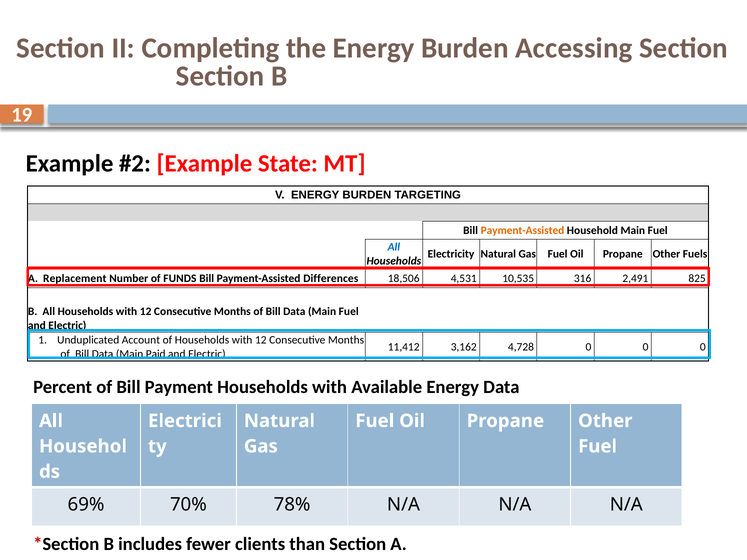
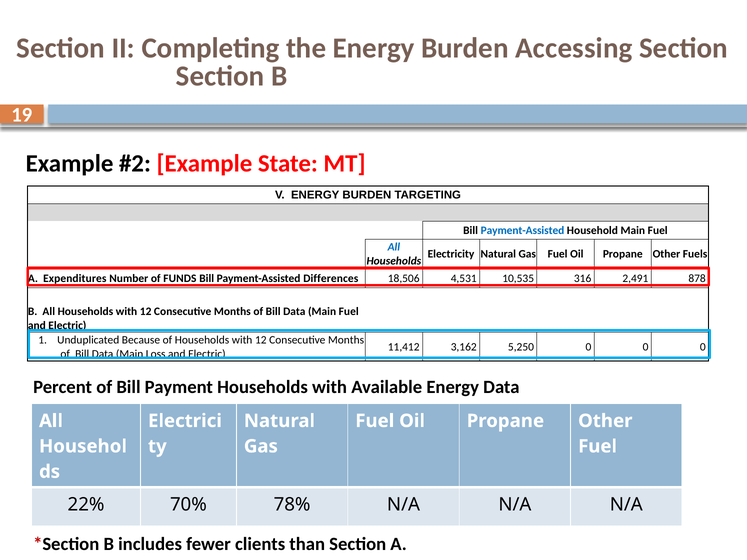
Payment-Assisted at (522, 231) colour: orange -> blue
Replacement: Replacement -> Expenditures
825: 825 -> 878
Account: Account -> Because
4,728: 4,728 -> 5,250
Paid: Paid -> Loss
69%: 69% -> 22%
